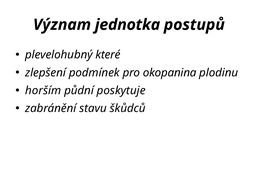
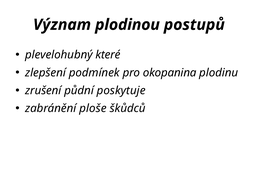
jednotka: jednotka -> plodinou
horším: horším -> zrušení
stavu: stavu -> ploše
